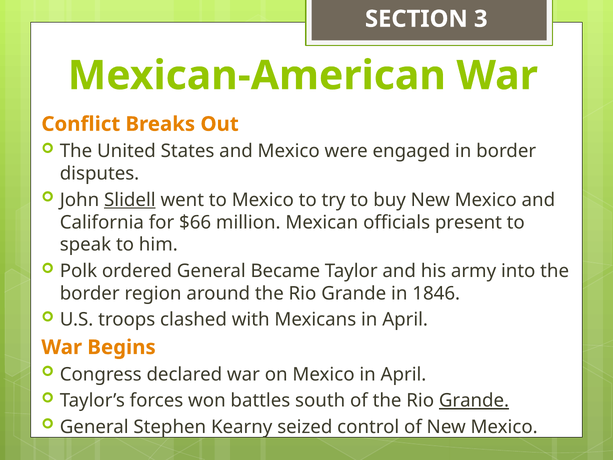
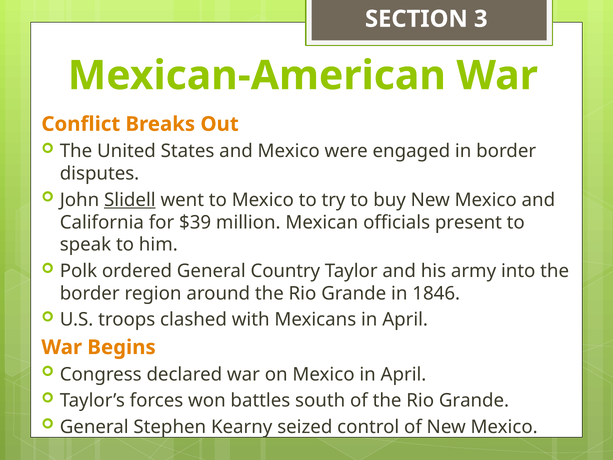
$66: $66 -> $39
Became: Became -> Country
Grande at (474, 400) underline: present -> none
